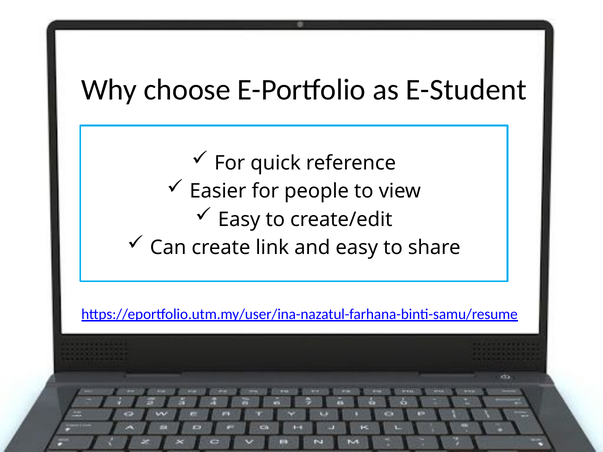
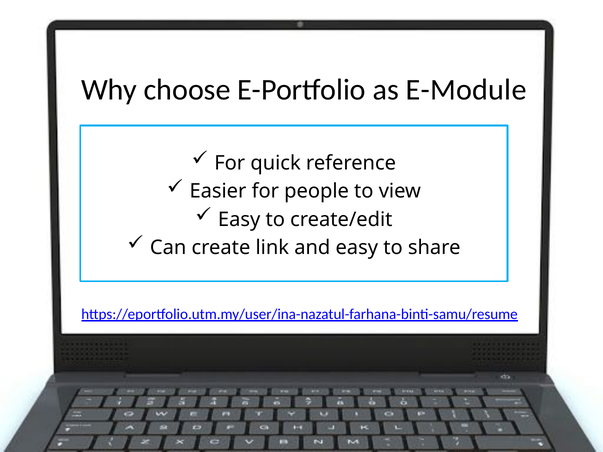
E-Student: E-Student -> E-Module
